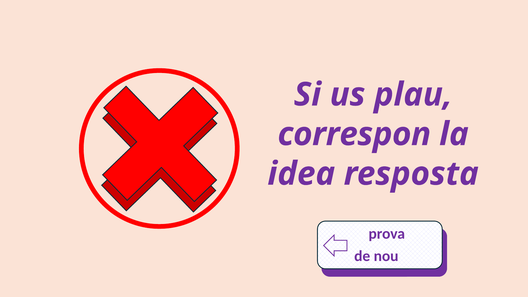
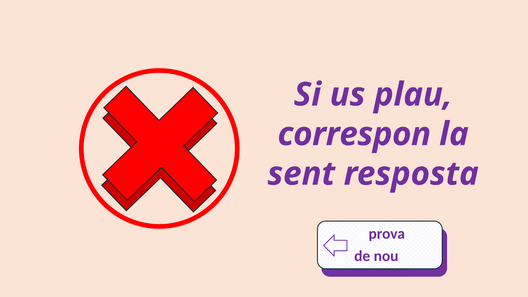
idea: idea -> sent
